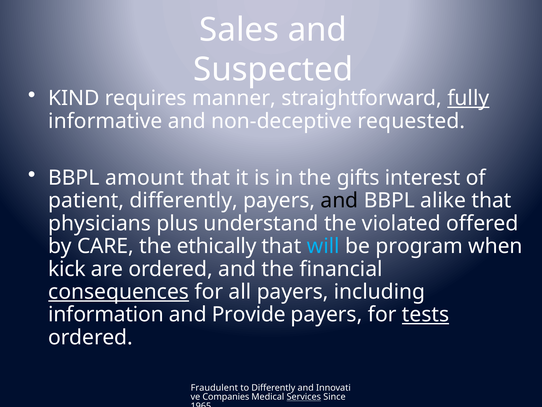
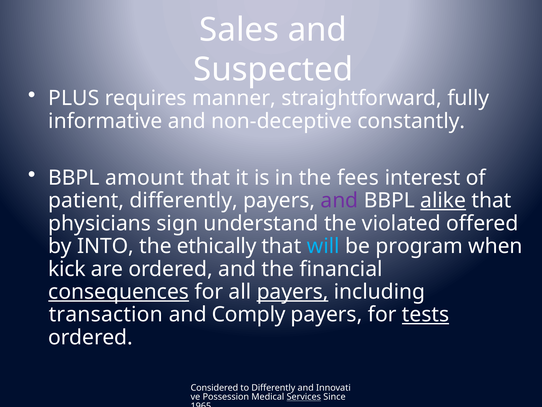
KIND: KIND -> PLUS
fully underline: present -> none
requested: requested -> constantly
gifts: gifts -> fees
and at (339, 200) colour: black -> purple
alike underline: none -> present
plus: plus -> sign
CARE: CARE -> INTO
payers at (293, 291) underline: none -> present
information: information -> transaction
Provide: Provide -> Comply
Fraudulent: Fraudulent -> Considered
Companies: Companies -> Possession
